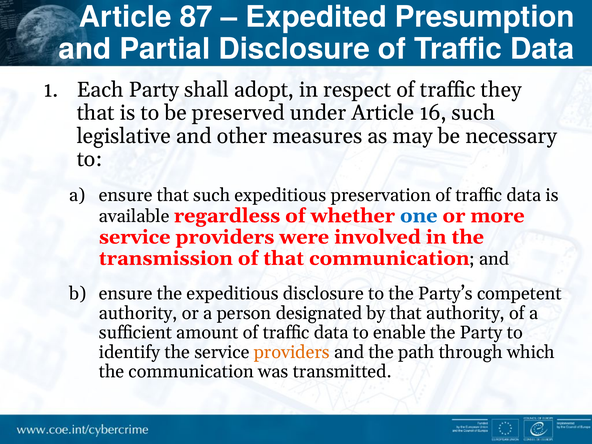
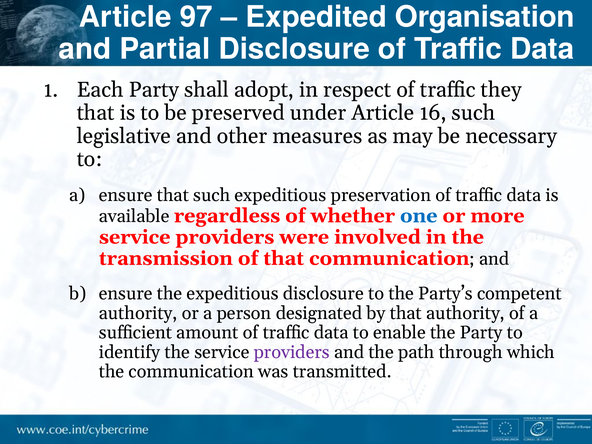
87: 87 -> 97
Presumption: Presumption -> Organisation
providers at (292, 352) colour: orange -> purple
